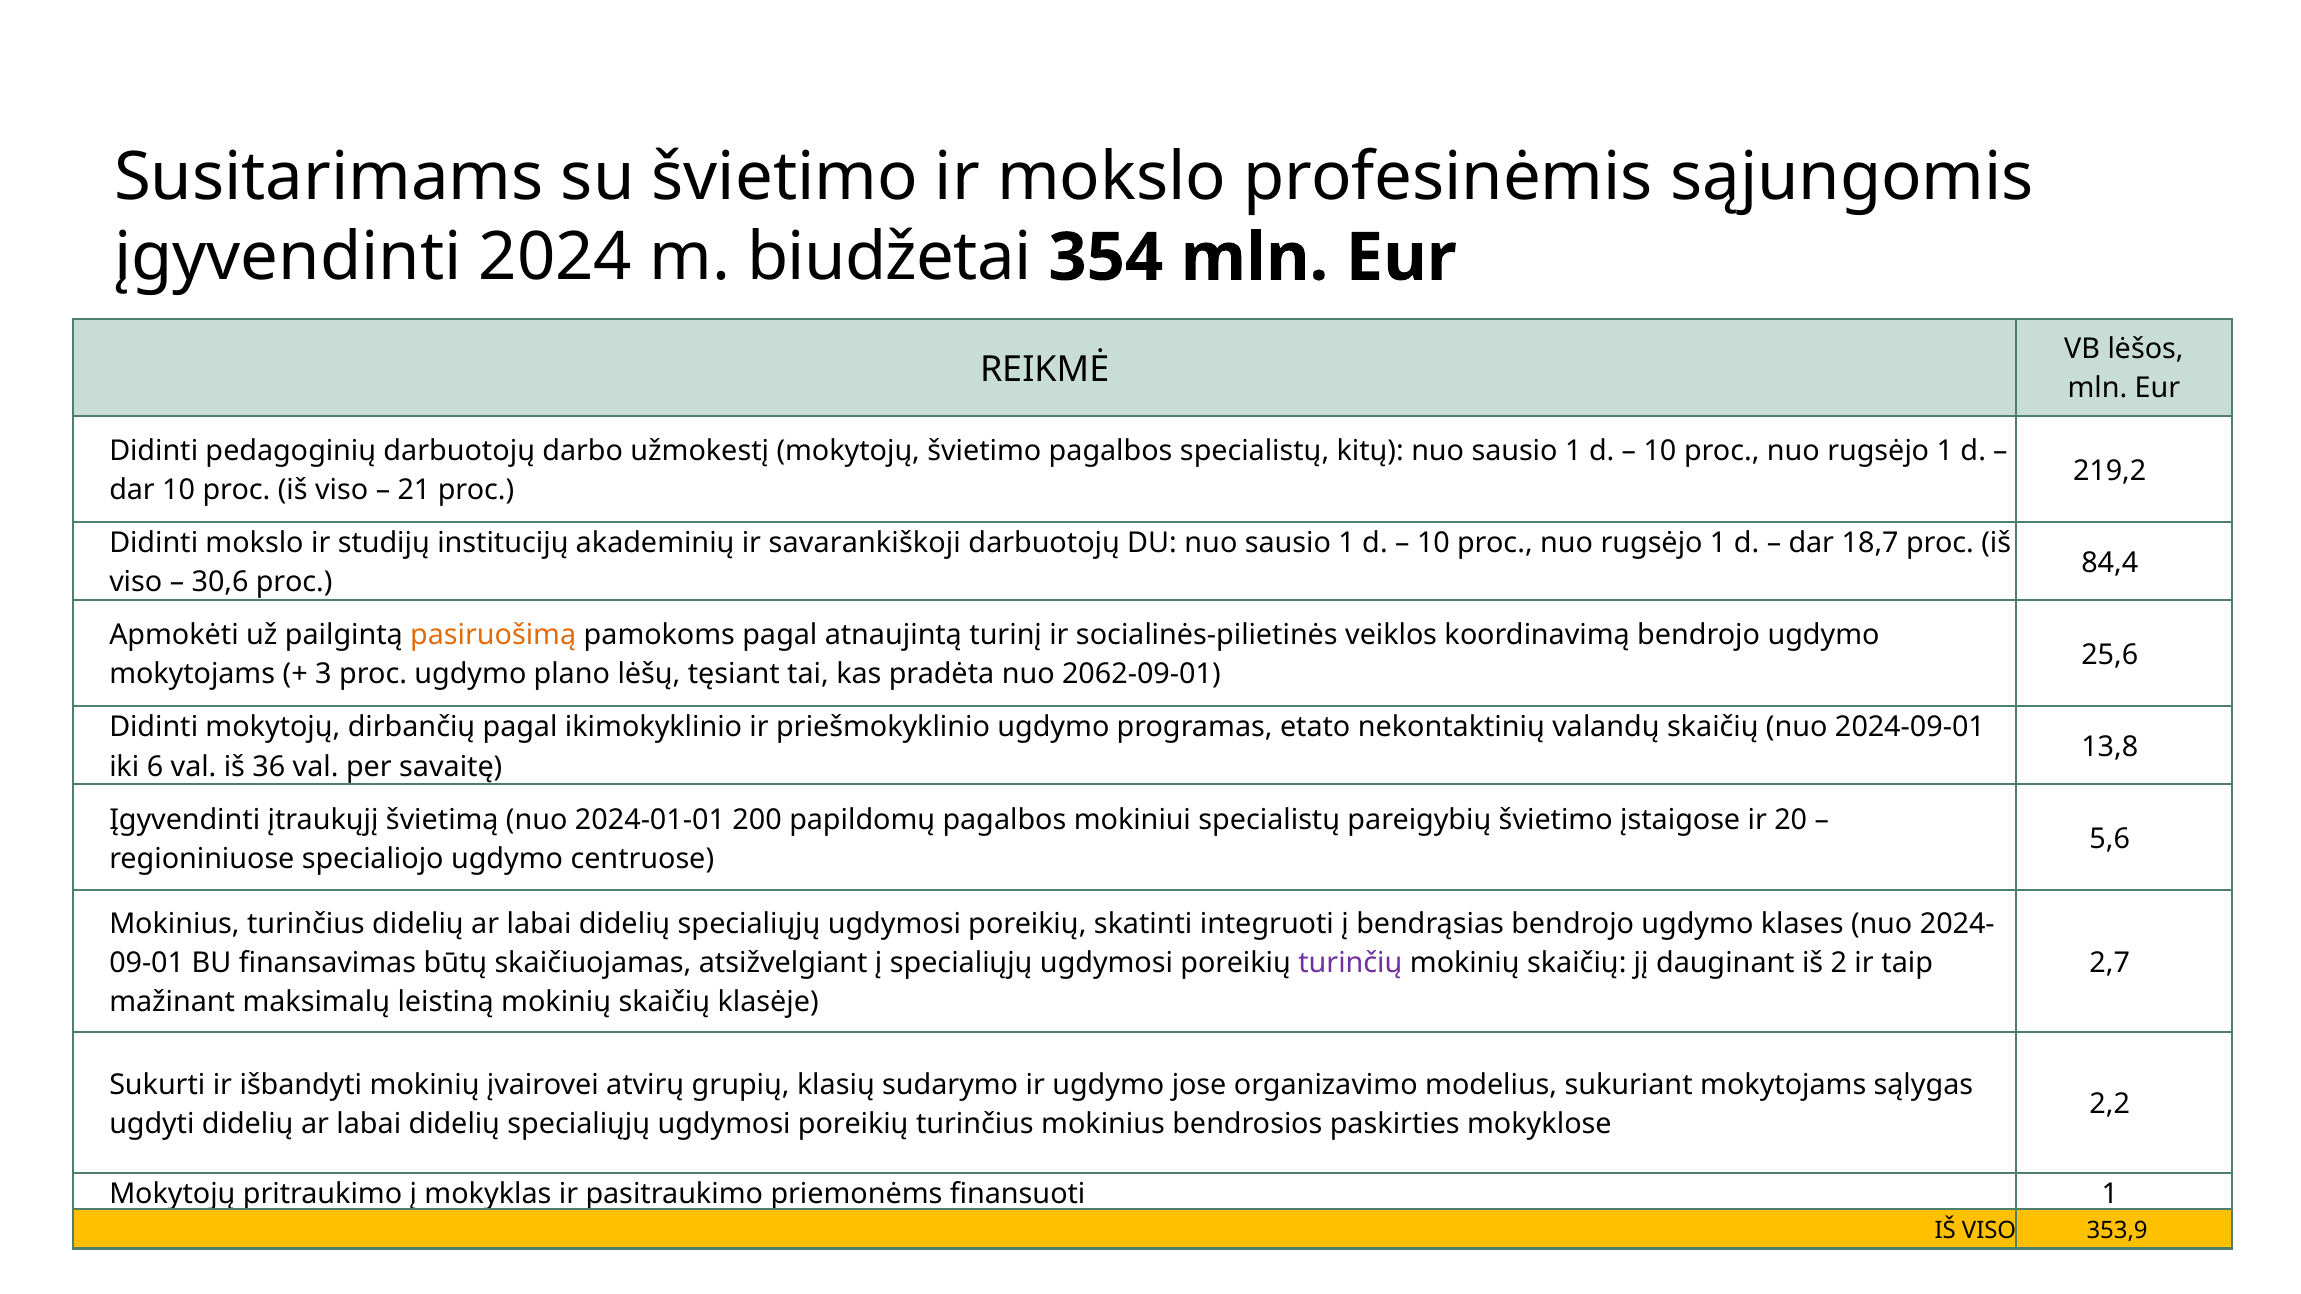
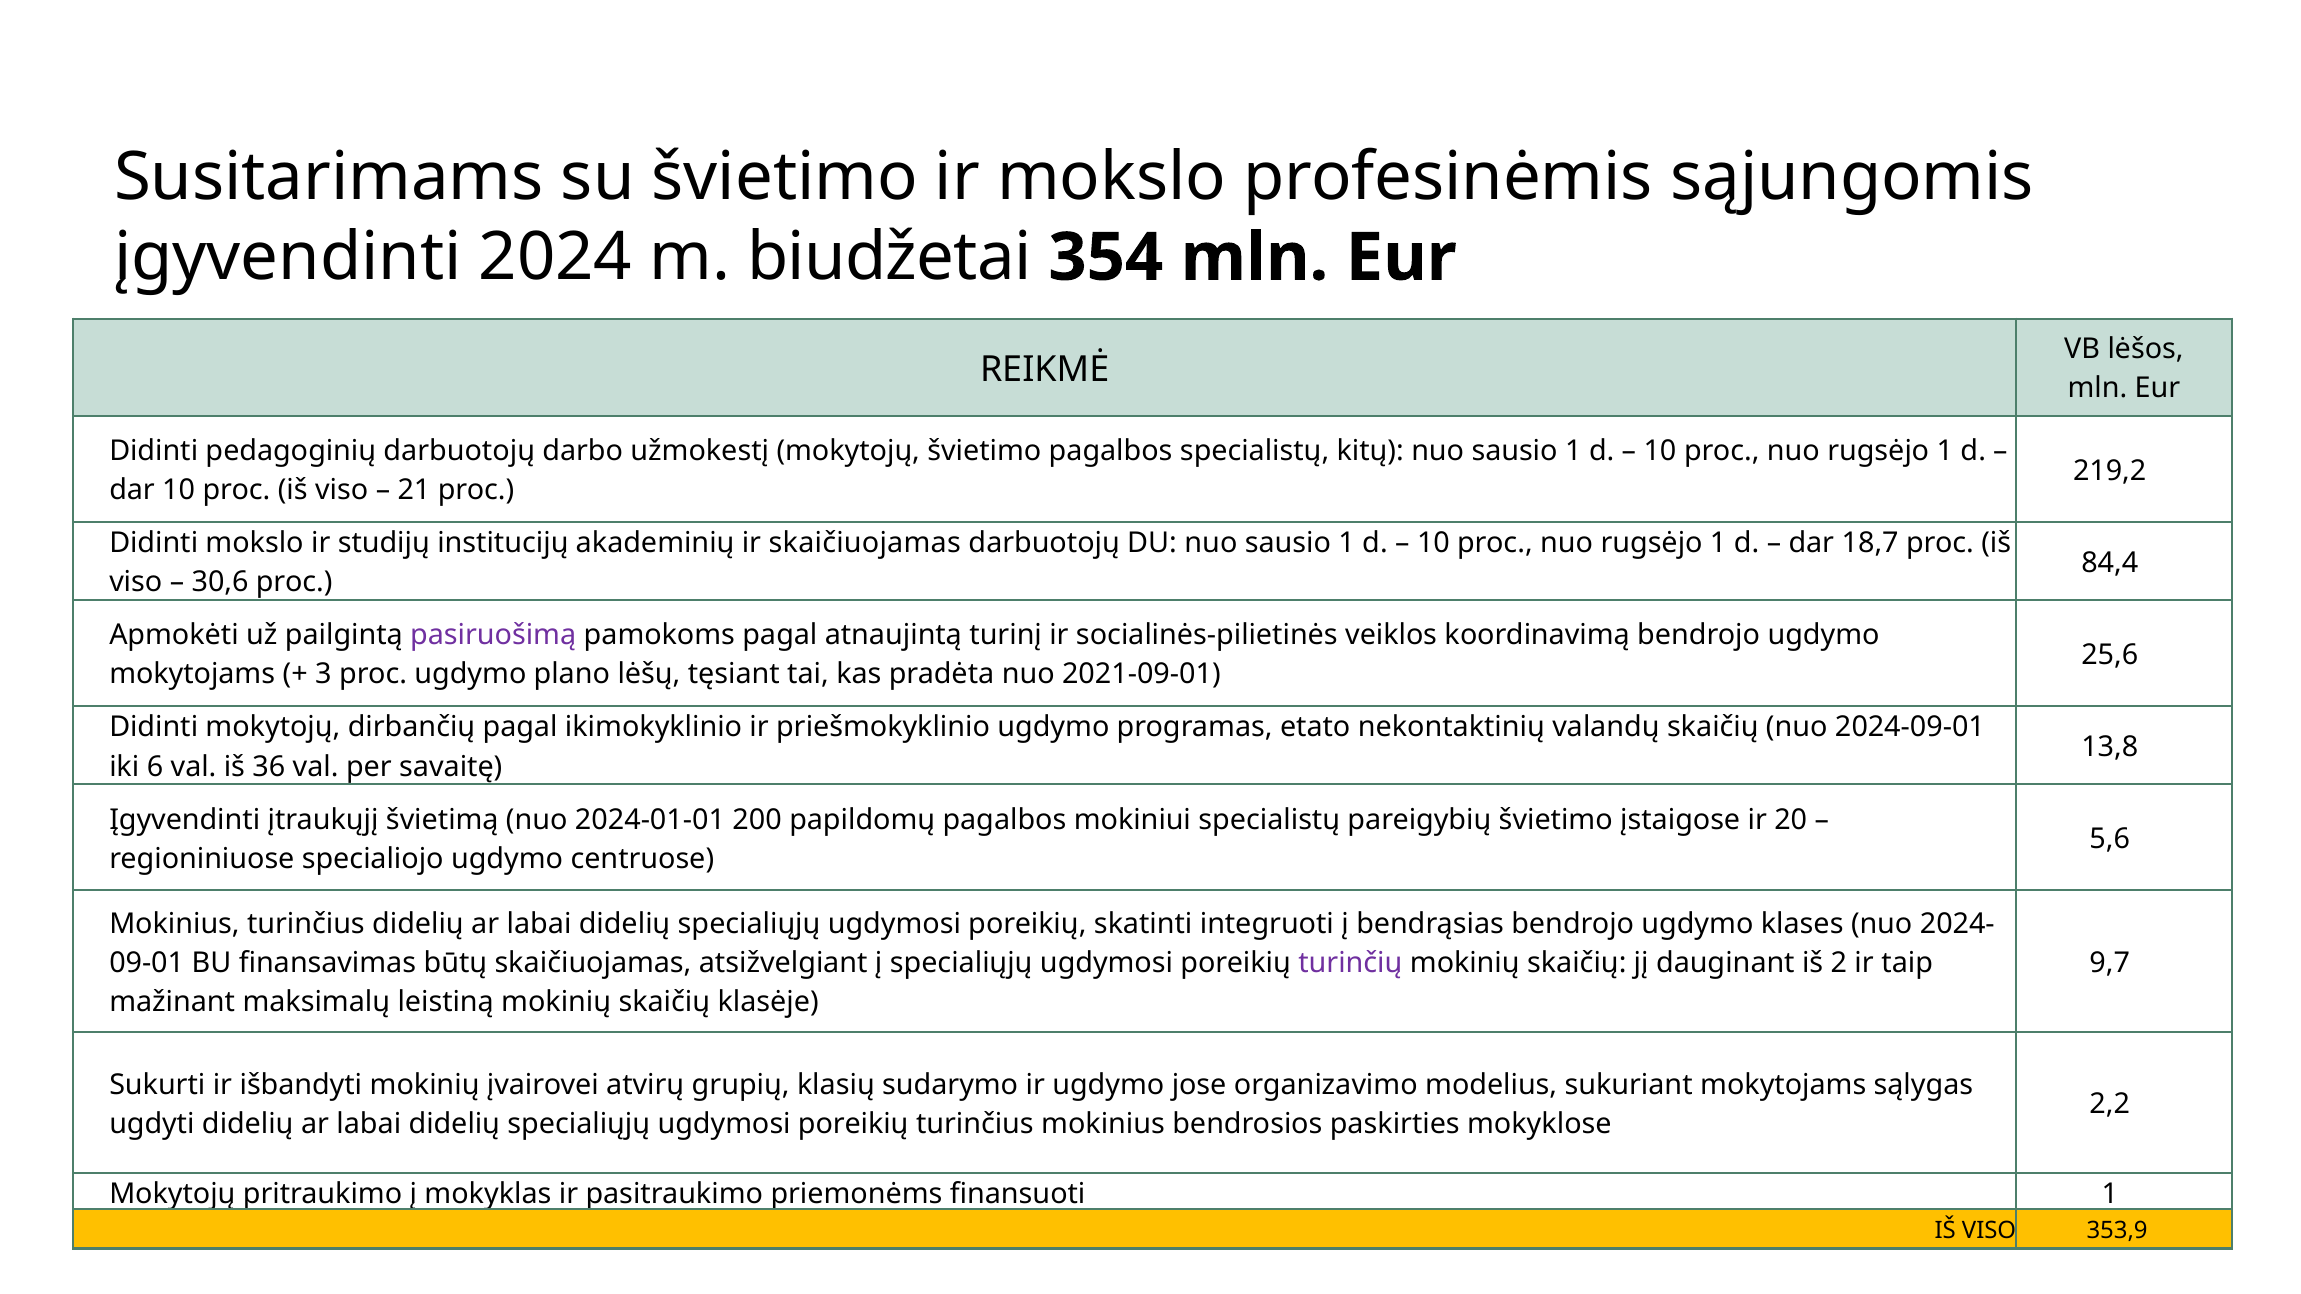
ir savarankiškoji: savarankiškoji -> skaičiuojamas
pasiruošimą colour: orange -> purple
2062-09-01: 2062-09-01 -> 2021-09-01
2,7: 2,7 -> 9,7
